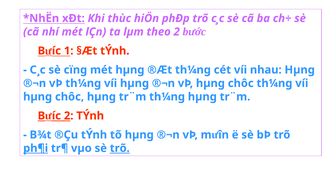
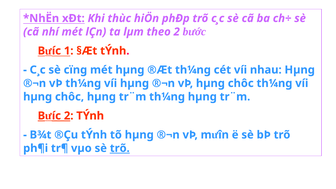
ph¶i underline: present -> none
